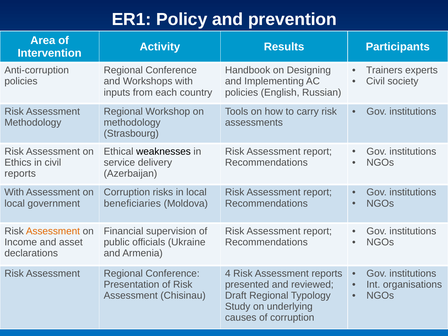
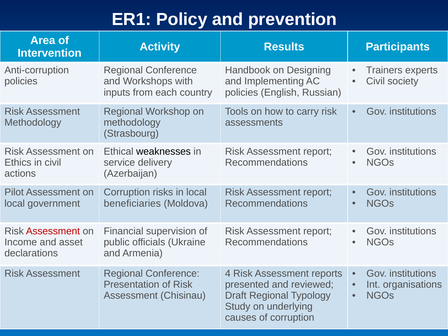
reports at (20, 174): reports -> actions
With at (14, 192): With -> Pilot
Assessment at (53, 231) colour: orange -> red
